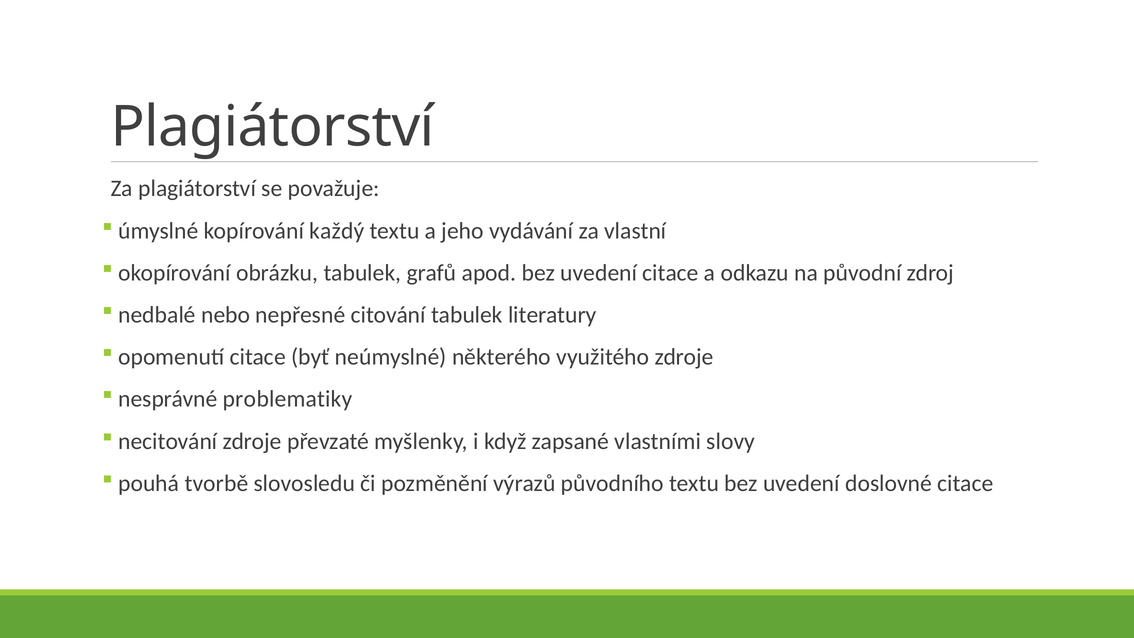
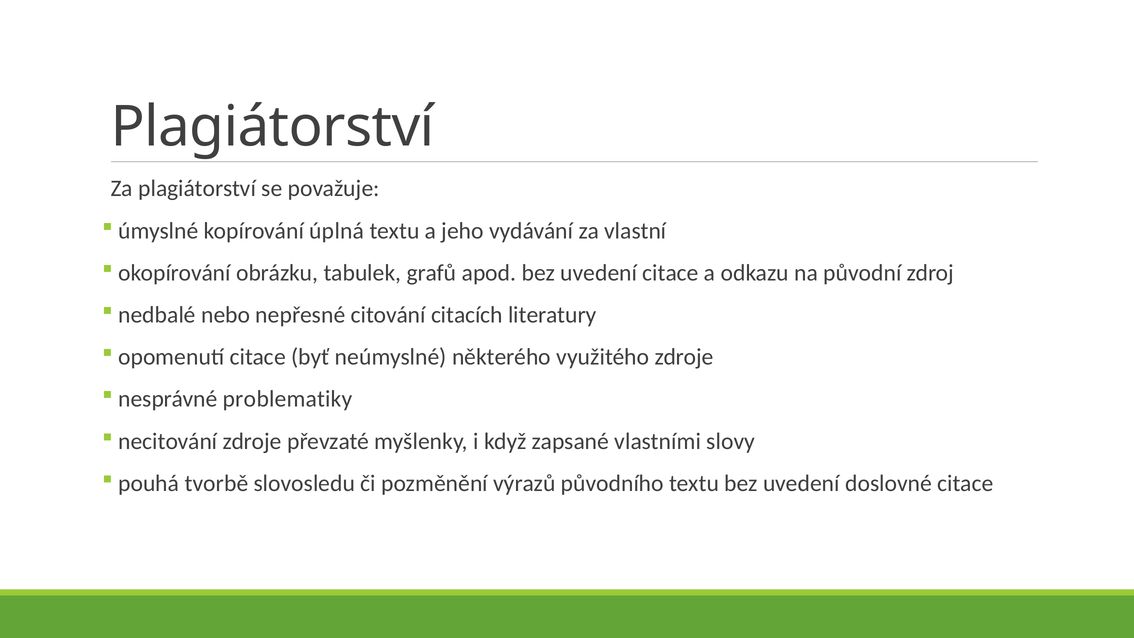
každý: každý -> úplná
citování tabulek: tabulek -> citacích
